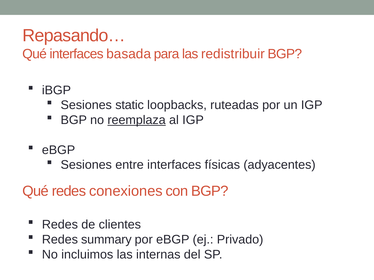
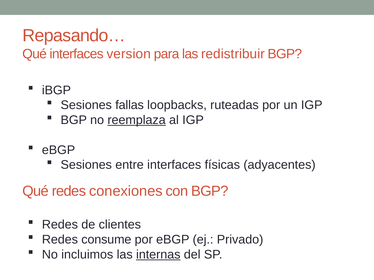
basada: basada -> version
static: static -> fallas
summary: summary -> consume
internas underline: none -> present
